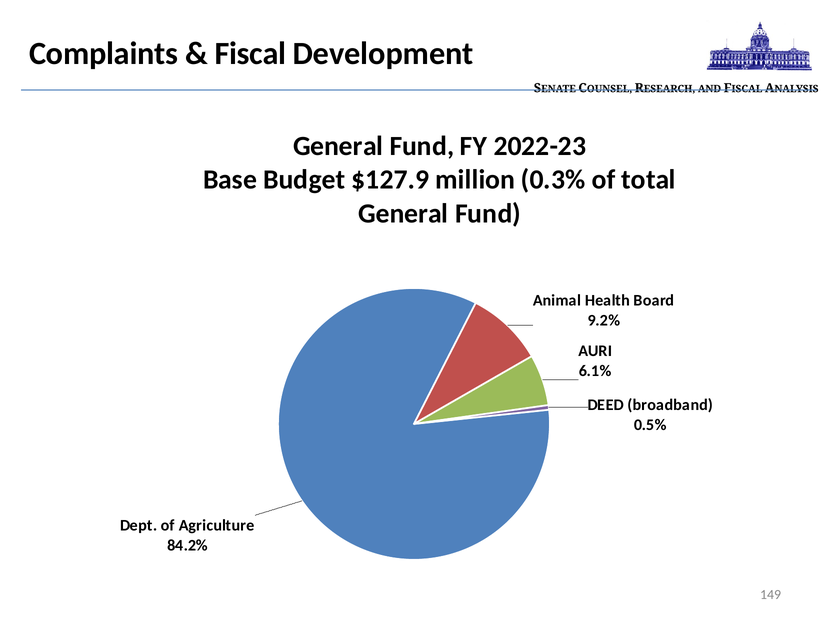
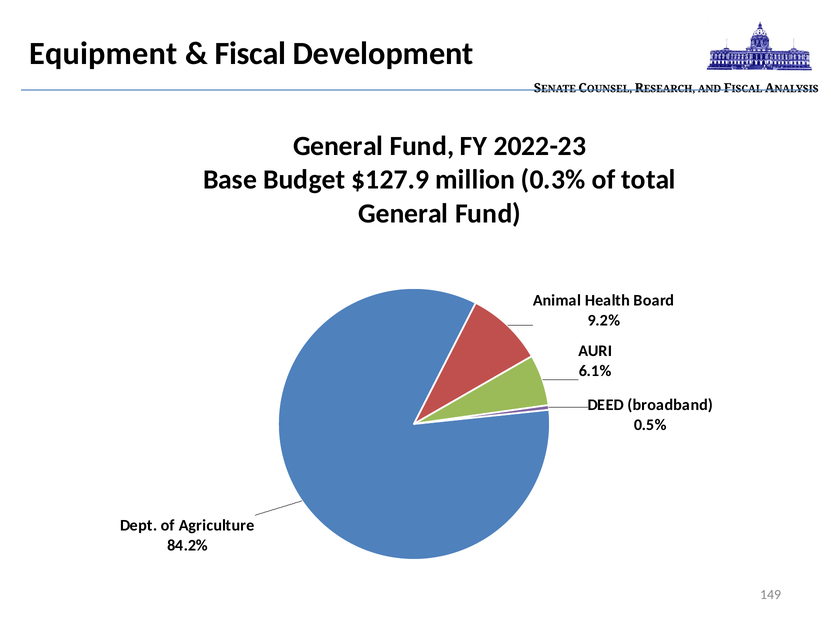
Complaints: Complaints -> Equipment
